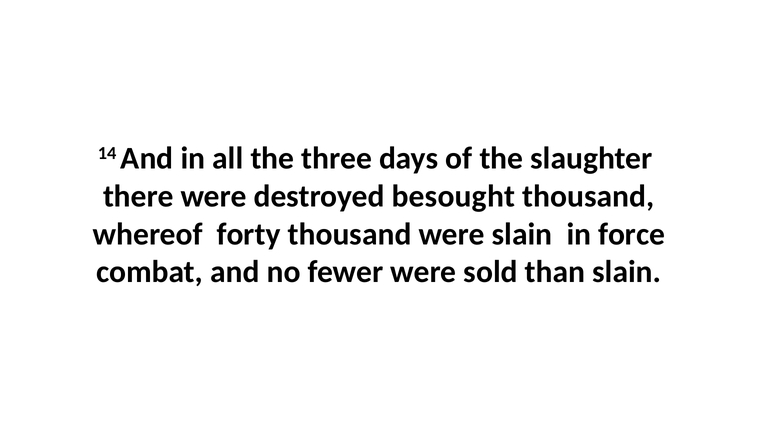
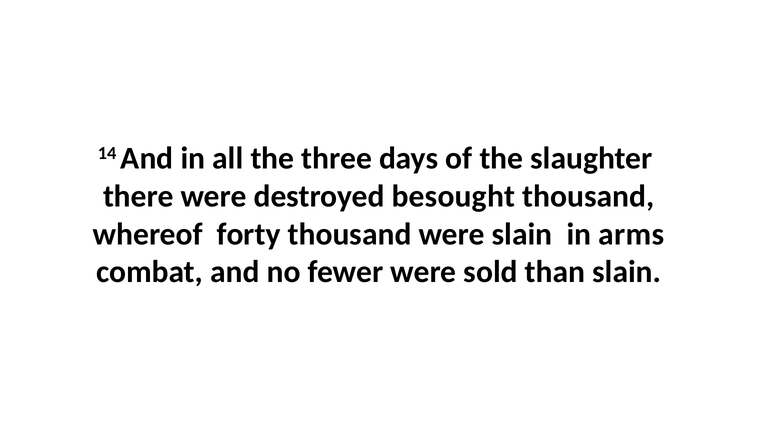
force: force -> arms
